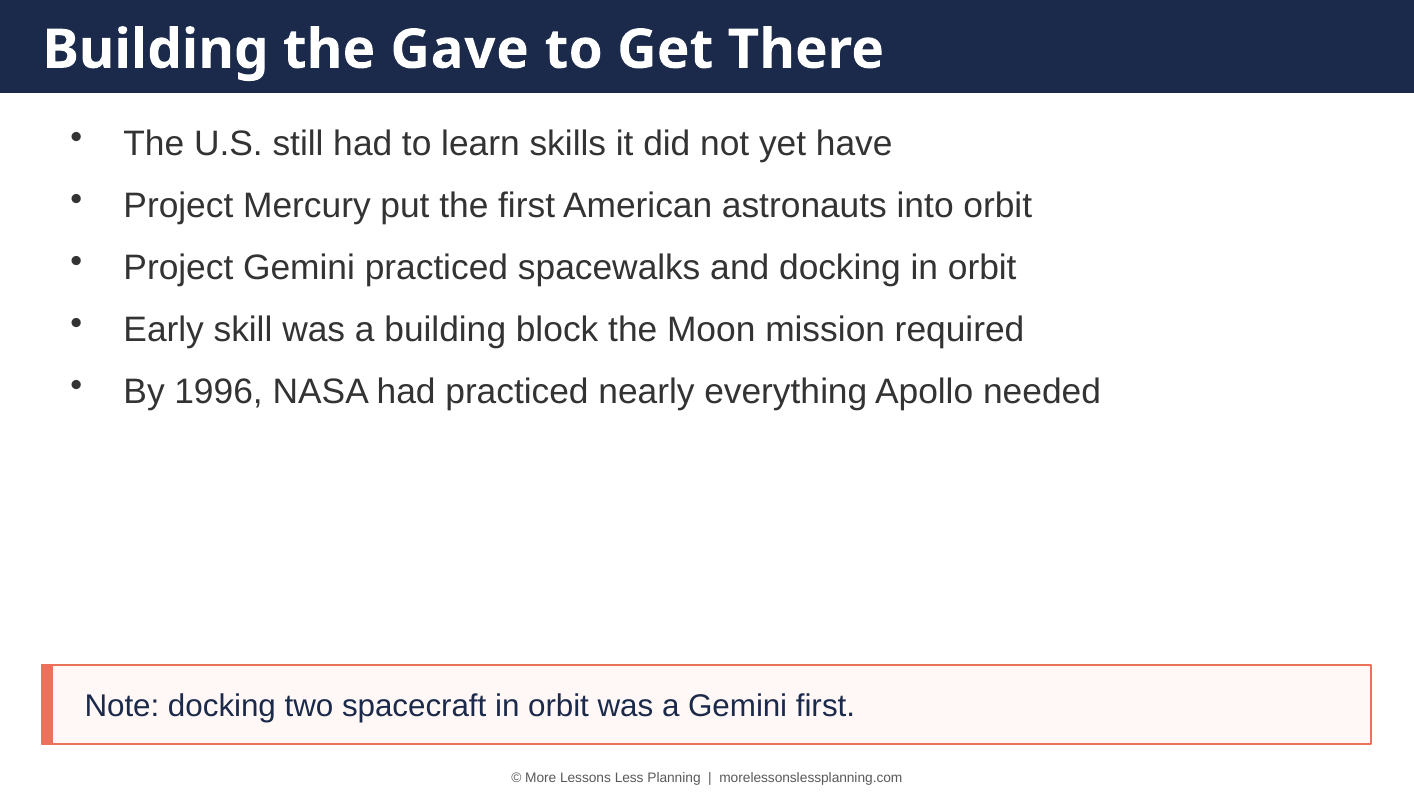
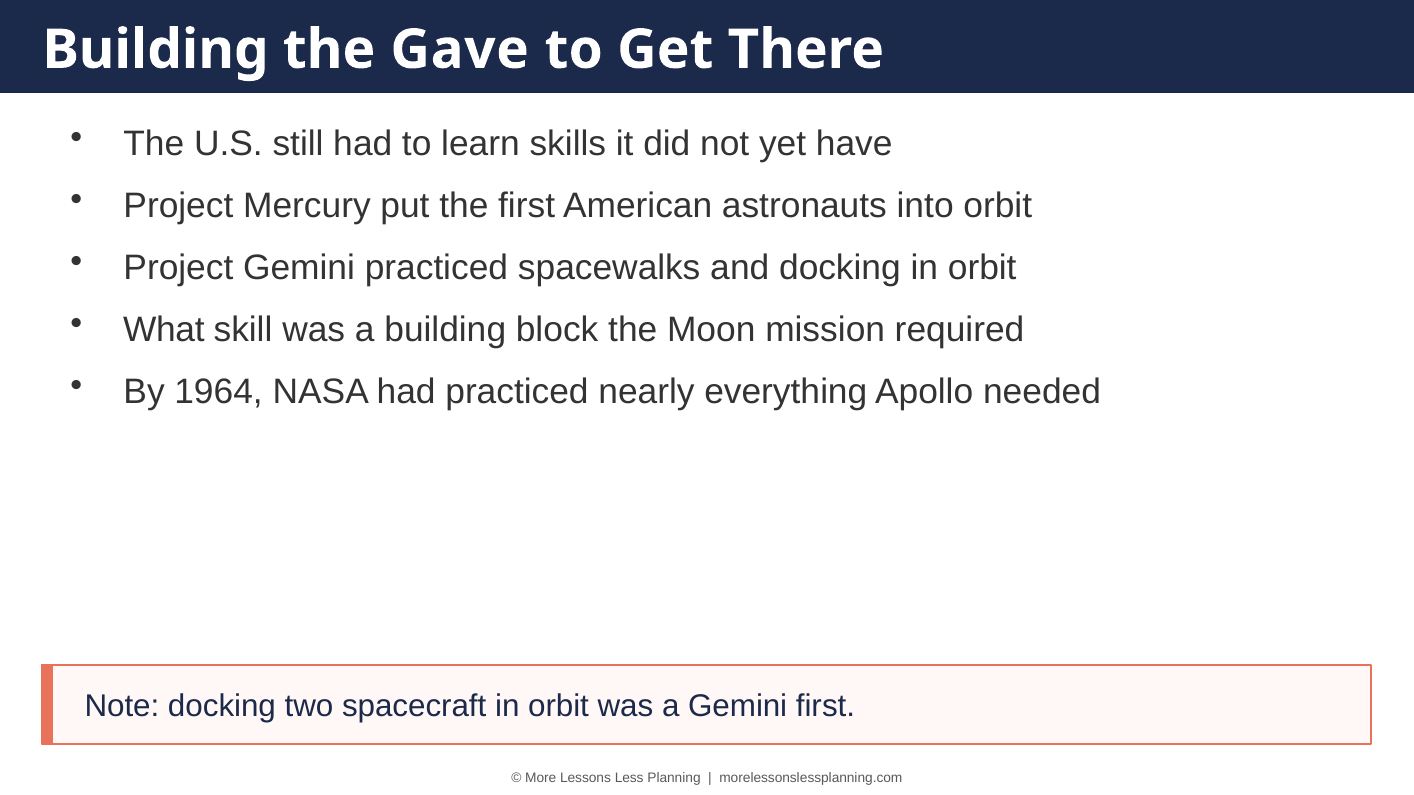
Early: Early -> What
1996: 1996 -> 1964
